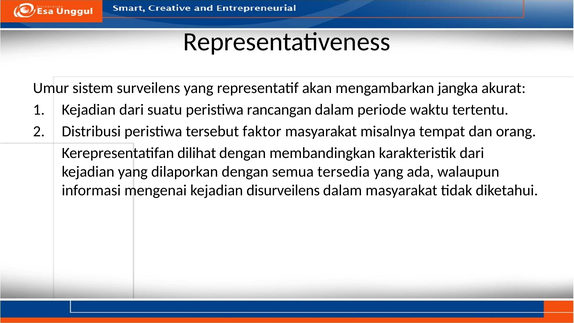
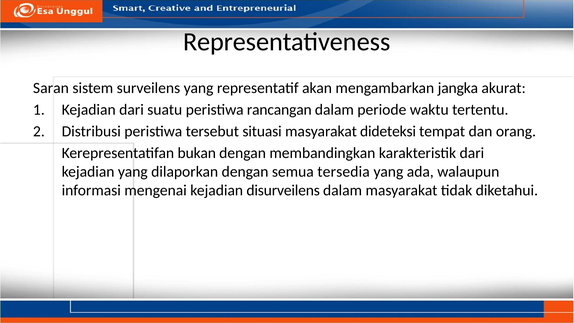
Umur: Umur -> Saran
faktor: faktor -> situasi
misalnya: misalnya -> dideteksi
dilihat: dilihat -> bukan
